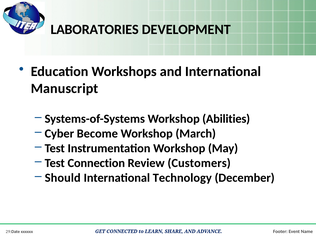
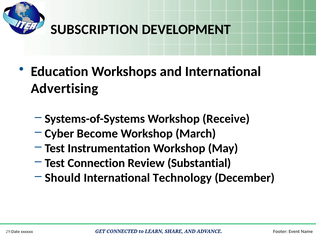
LABORATORIES: LABORATORIES -> SUBSCRIPTION
Manuscript: Manuscript -> Advertising
Abilities: Abilities -> Receive
Customers: Customers -> Substantial
